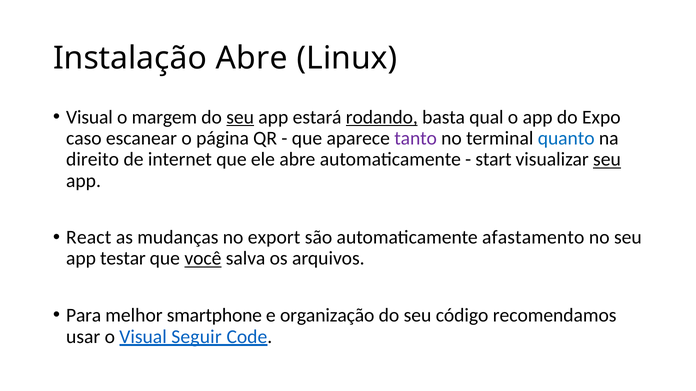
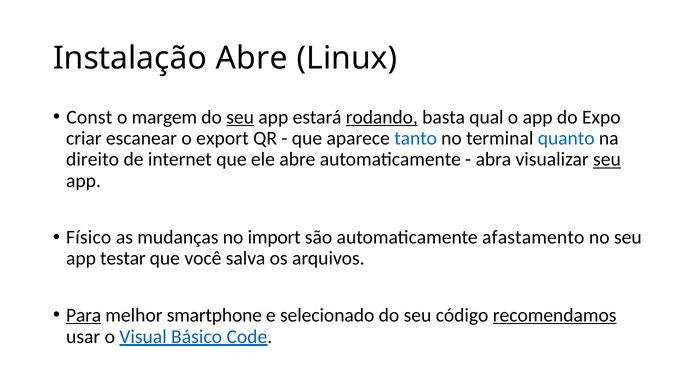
Visual at (89, 117): Visual -> Const
caso: caso -> criar
página: página -> export
tanto colour: purple -> blue
start: start -> abra
React: React -> Físico
export: export -> import
você underline: present -> none
Para underline: none -> present
organização: organização -> selecionado
recomendamos underline: none -> present
Seguir: Seguir -> Básico
